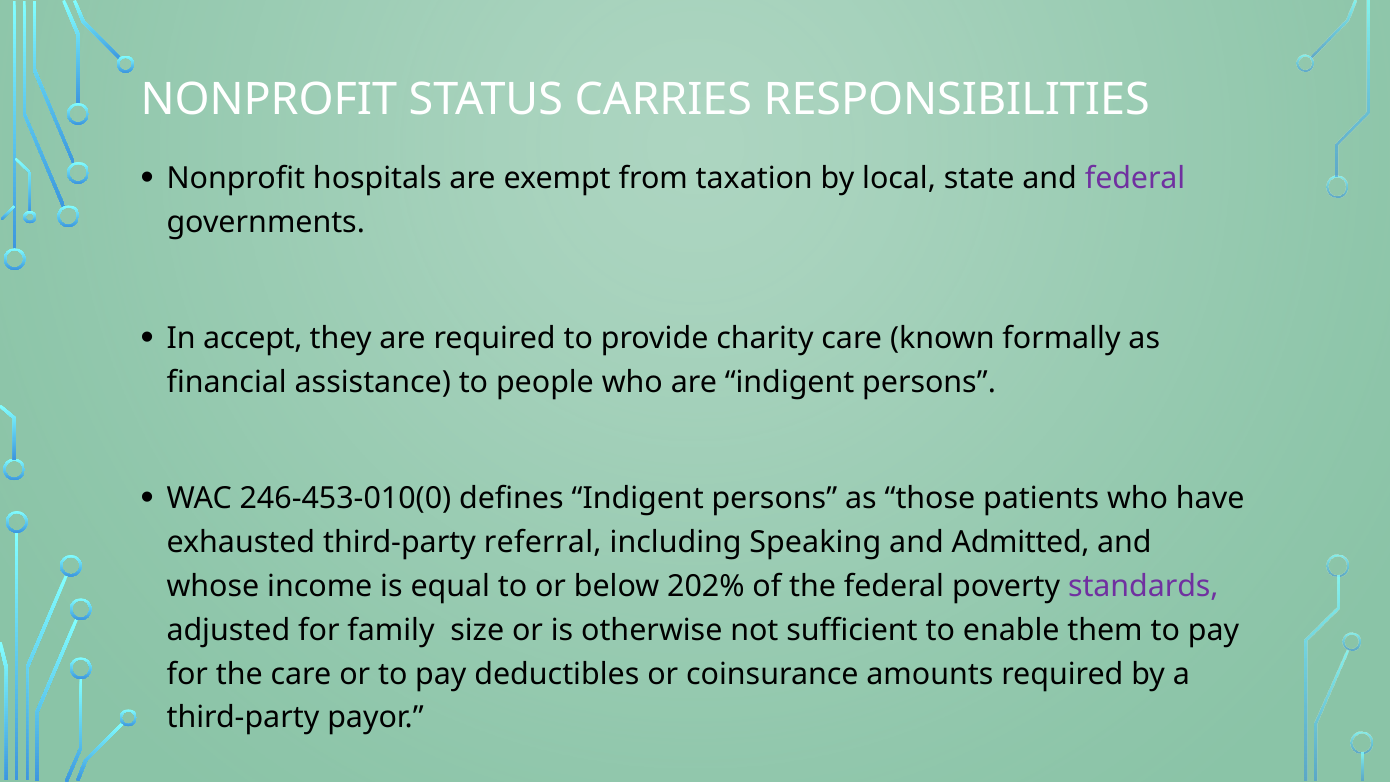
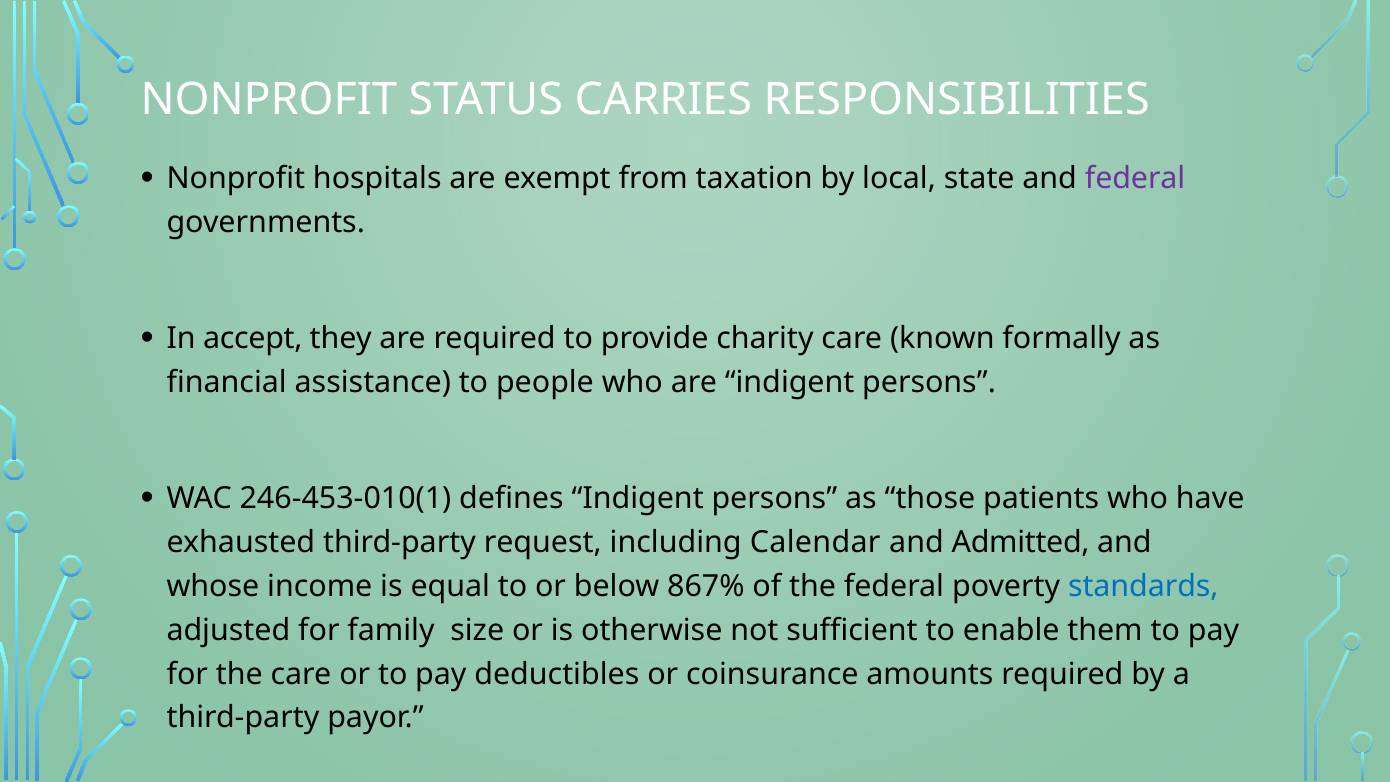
246-453-010(0: 246-453-010(0 -> 246-453-010(1
referral: referral -> request
Speaking: Speaking -> Calendar
202%: 202% -> 867%
standards colour: purple -> blue
